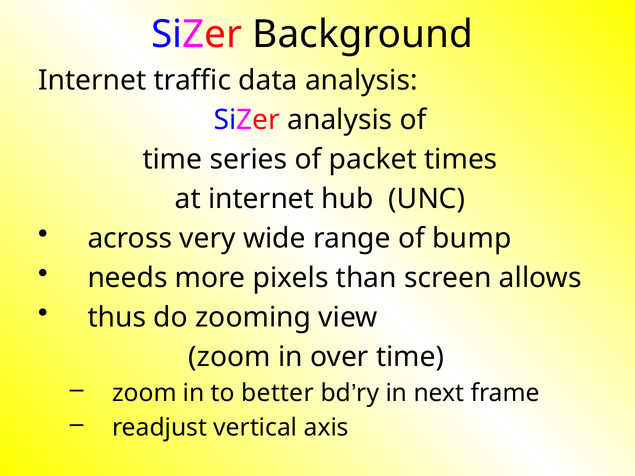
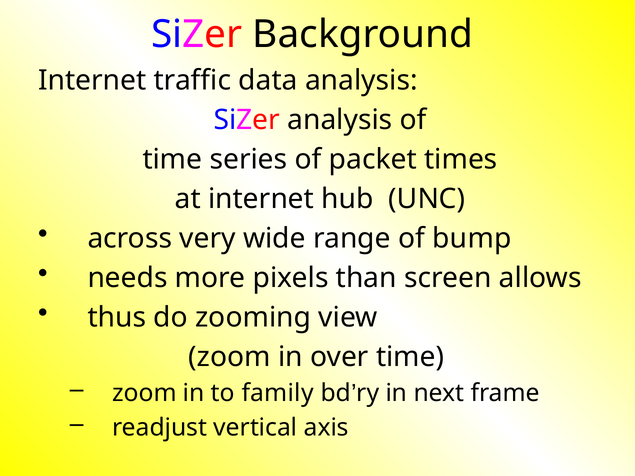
better: better -> family
